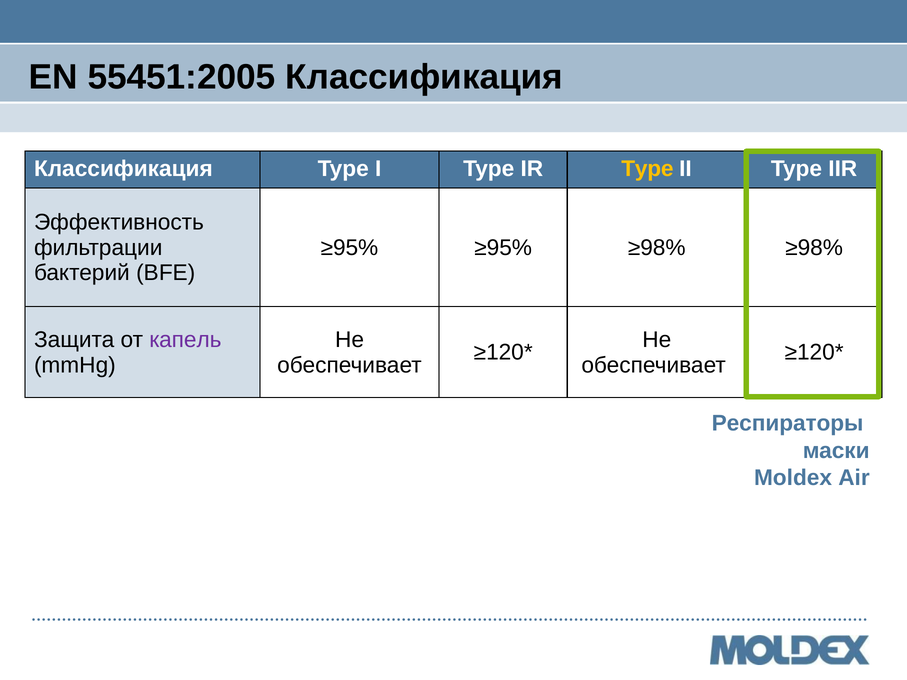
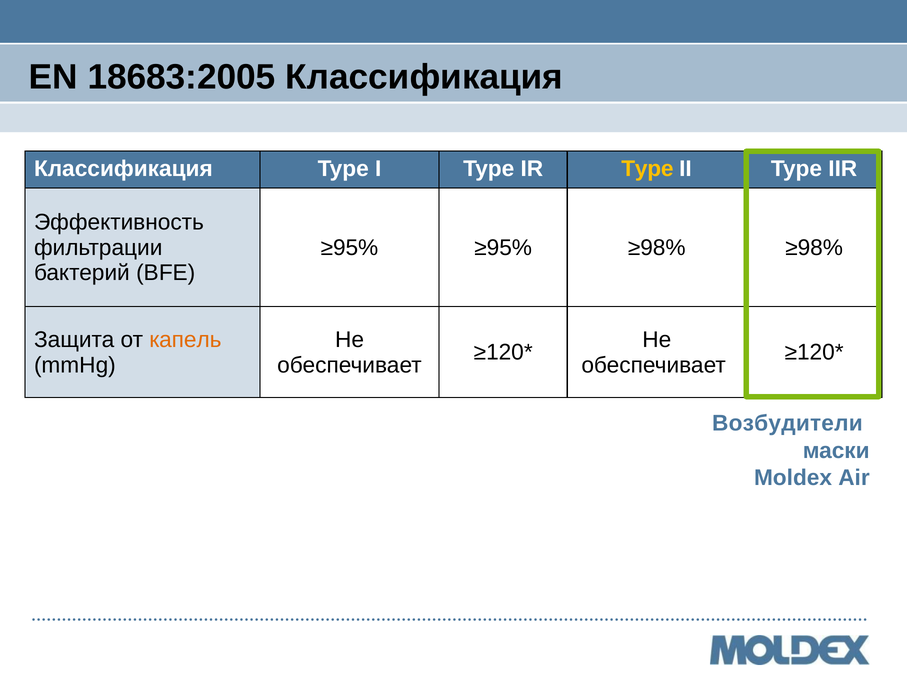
55451:2005: 55451:2005 -> 18683:2005
капель colour: purple -> orange
Респираторы: Респираторы -> Возбудители
